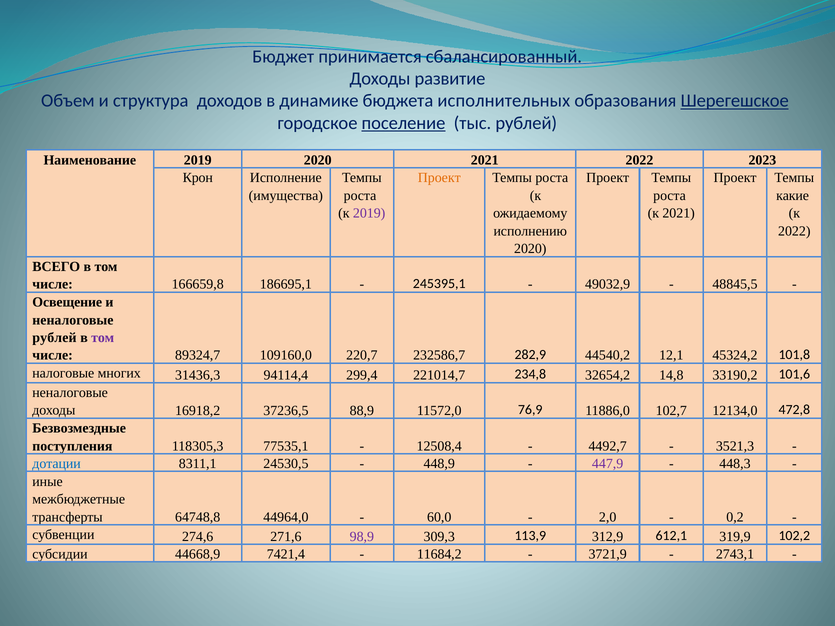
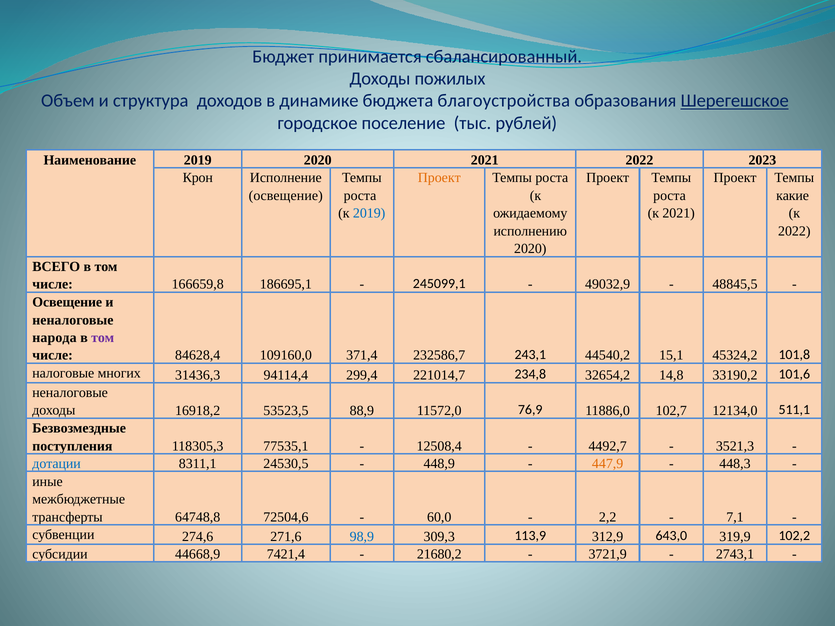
развитие: развитие -> пожилых
исполнительных: исполнительных -> благоустройства
поселение underline: present -> none
имущества at (286, 196): имущества -> освещение
2019 at (369, 213) colour: purple -> blue
245395,1: 245395,1 -> 245099,1
рублей at (54, 338): рублей -> народа
89324,7: 89324,7 -> 84628,4
220,7: 220,7 -> 371,4
282,9: 282,9 -> 243,1
12,1: 12,1 -> 15,1
37236,5: 37236,5 -> 53523,5
472,8: 472,8 -> 511,1
447,9 colour: purple -> orange
44964,0: 44964,0 -> 72504,6
2,0: 2,0 -> 2,2
0,2: 0,2 -> 7,1
98,9 colour: purple -> blue
612,1: 612,1 -> 643,0
11684,2: 11684,2 -> 21680,2
